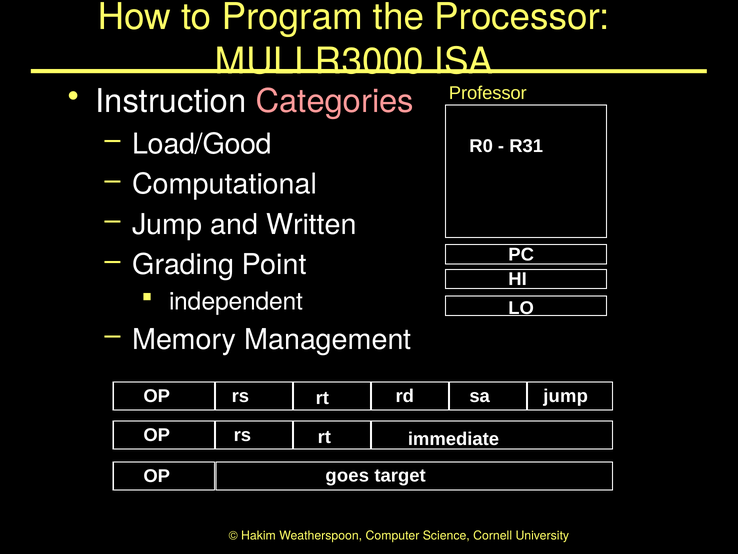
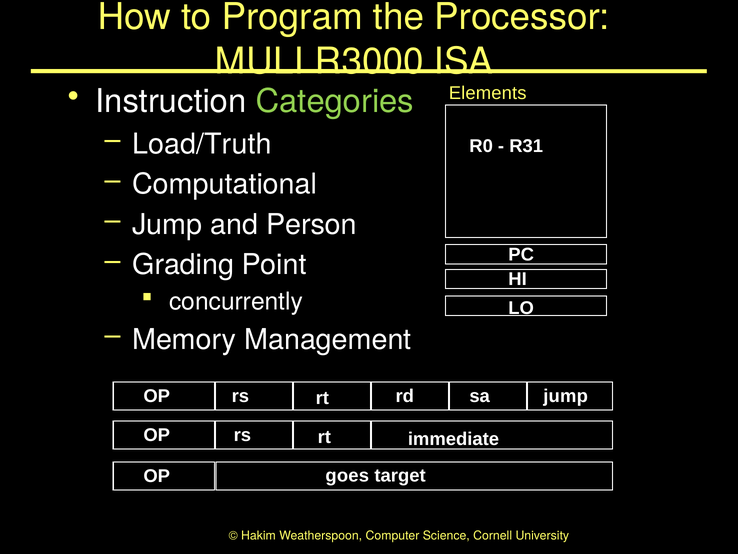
Categories colour: pink -> light green
Professor: Professor -> Elements
Load/Good: Load/Good -> Load/Truth
Written: Written -> Person
independent: independent -> concurrently
